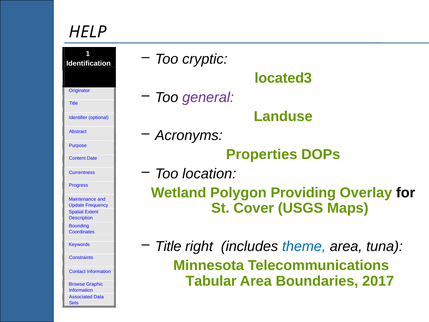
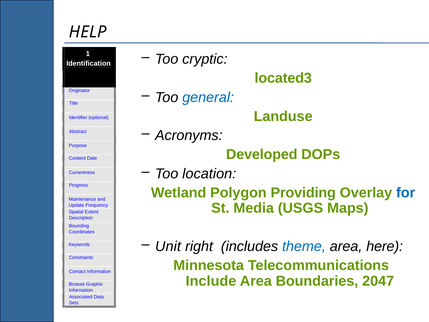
general colour: purple -> blue
Properties: Properties -> Developed
for colour: black -> blue
Cover: Cover -> Media
Title at (168, 246): Title -> Unit
tuna: tuna -> here
Tabular: Tabular -> Include
2017: 2017 -> 2047
